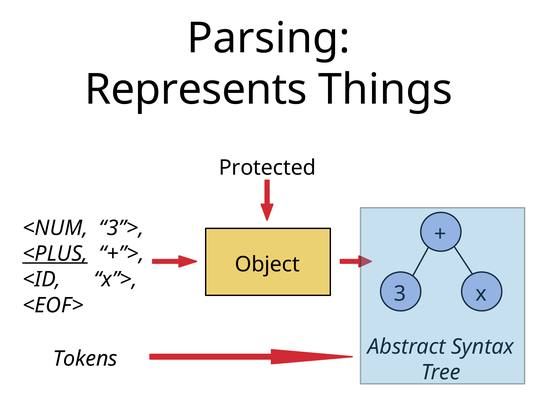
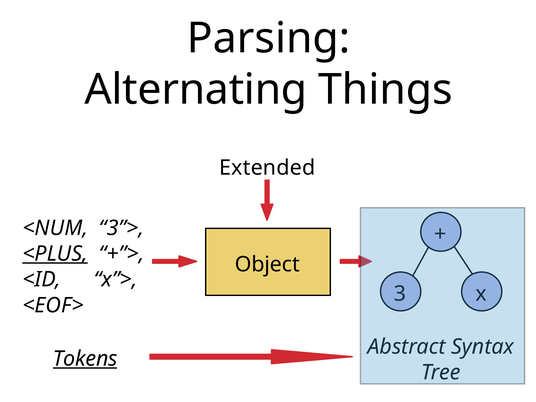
Represents: Represents -> Alternating
Protected: Protected -> Extended
Tokens underline: none -> present
